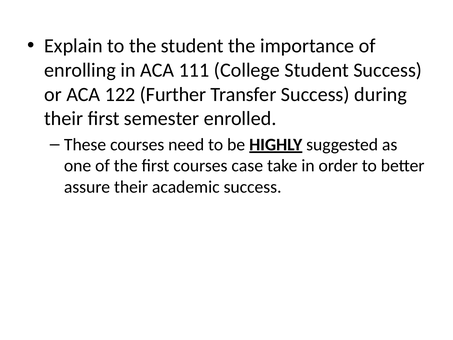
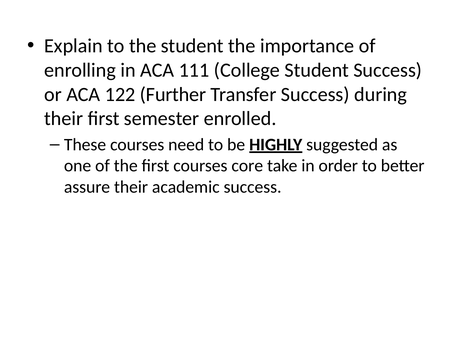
case: case -> core
